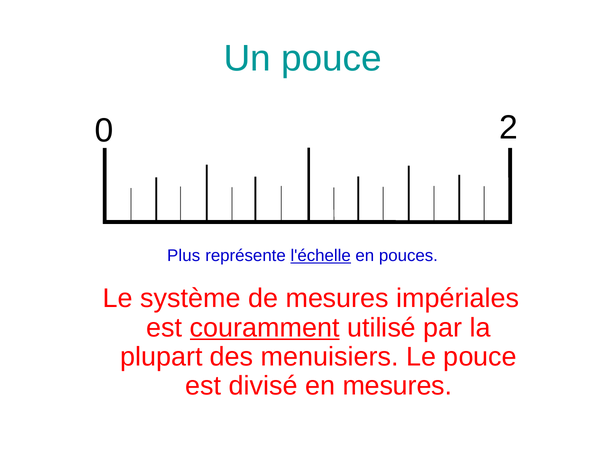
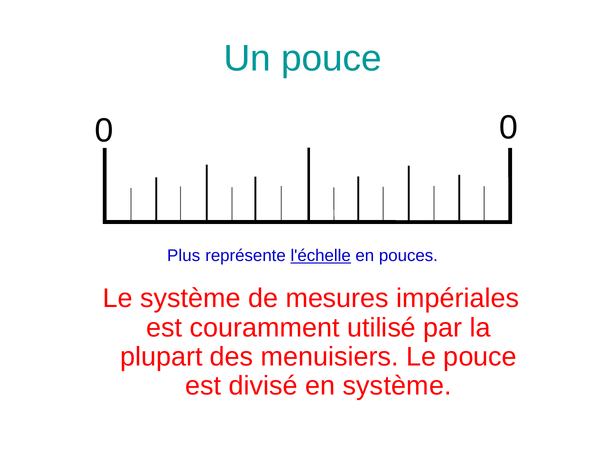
0 2: 2 -> 0
couramment underline: present -> none
en mesures: mesures -> système
